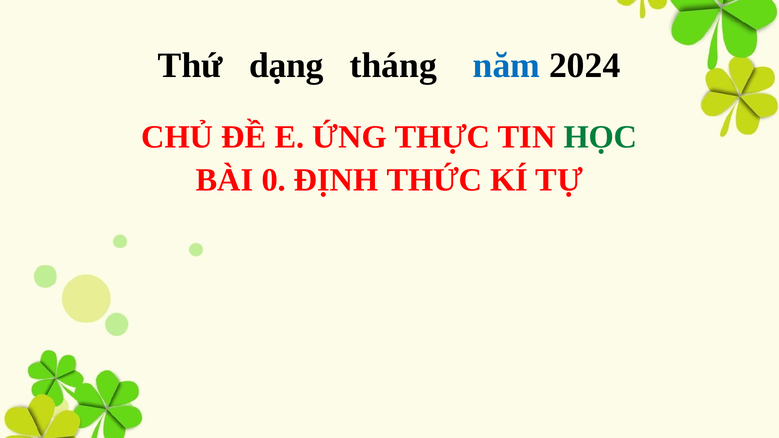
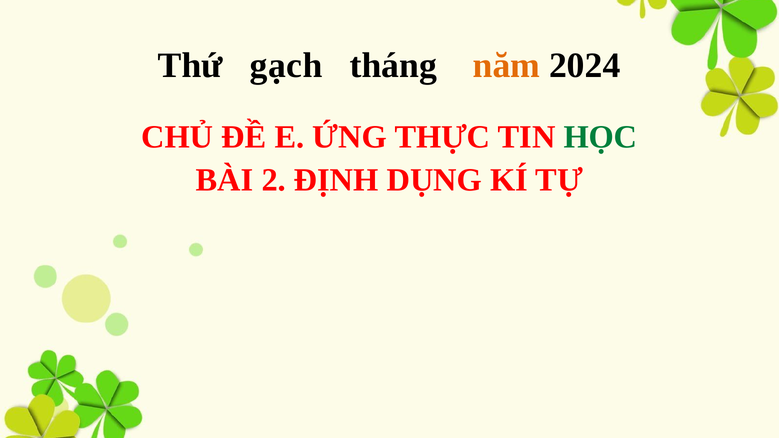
dạng: dạng -> gạch
năm colour: blue -> orange
0: 0 -> 2
THỨC: THỨC -> DỤNG
